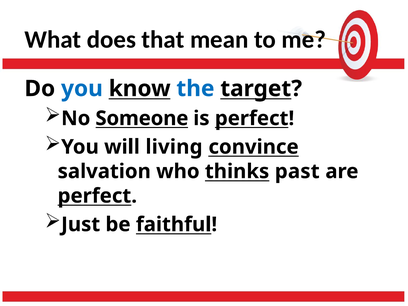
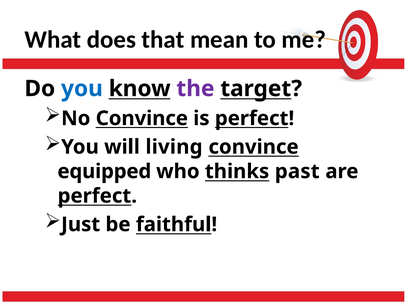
the colour: blue -> purple
No Someone: Someone -> Convince
salvation: salvation -> equipped
